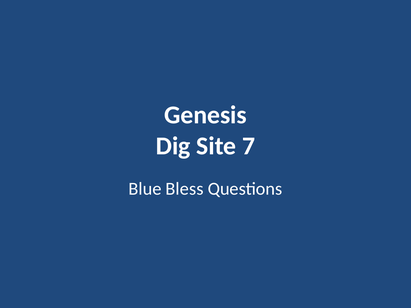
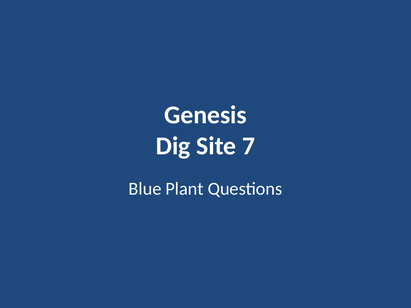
Bless: Bless -> Plant
